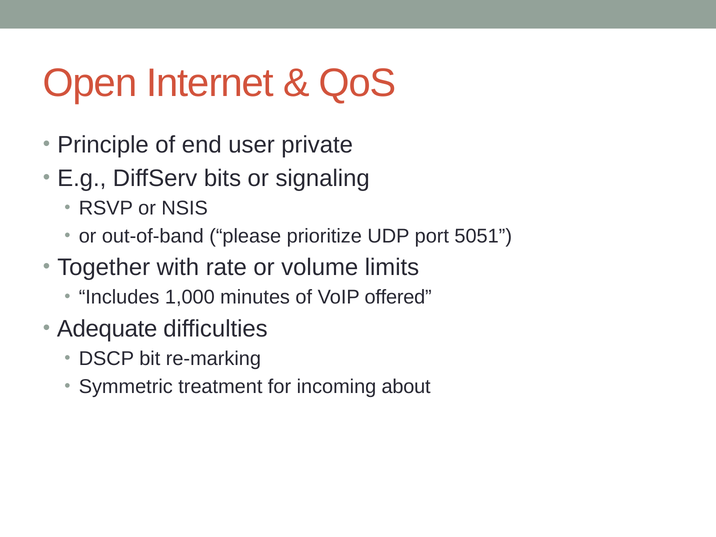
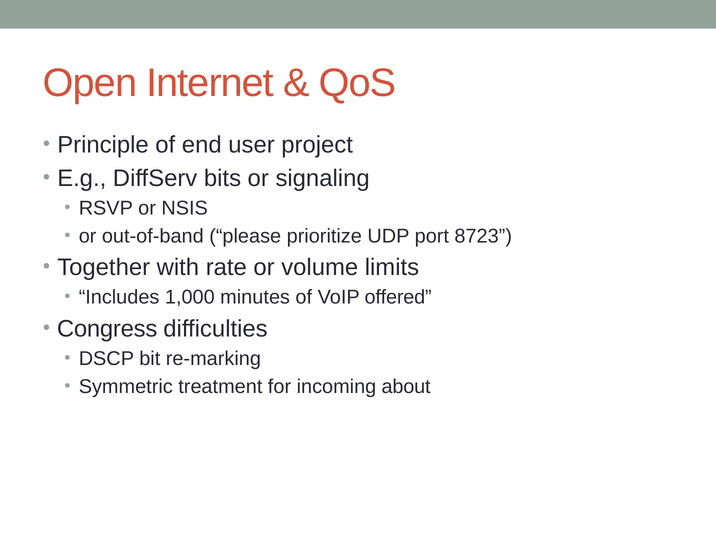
private: private -> project
5051: 5051 -> 8723
Adequate: Adequate -> Congress
